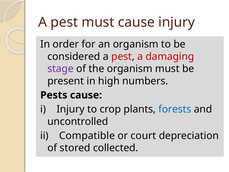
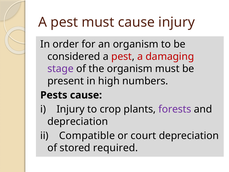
forests colour: blue -> purple
uncontrolled at (78, 121): uncontrolled -> depreciation
collected: collected -> required
